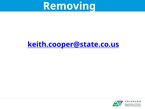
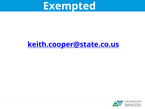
Removing: Removing -> Exempted
